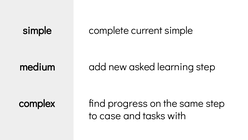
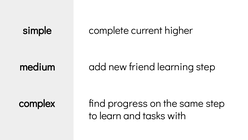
current simple: simple -> higher
asked: asked -> friend
case: case -> learn
